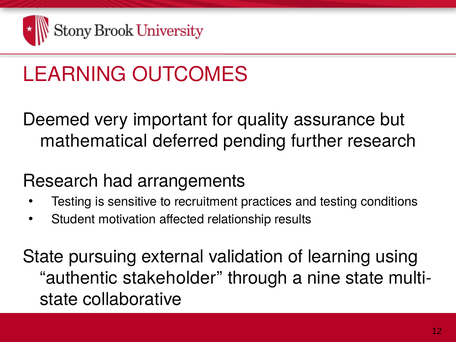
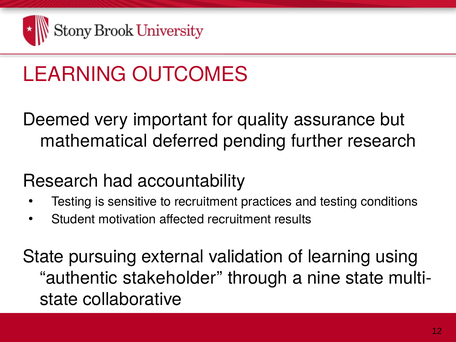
arrangements: arrangements -> accountability
affected relationship: relationship -> recruitment
